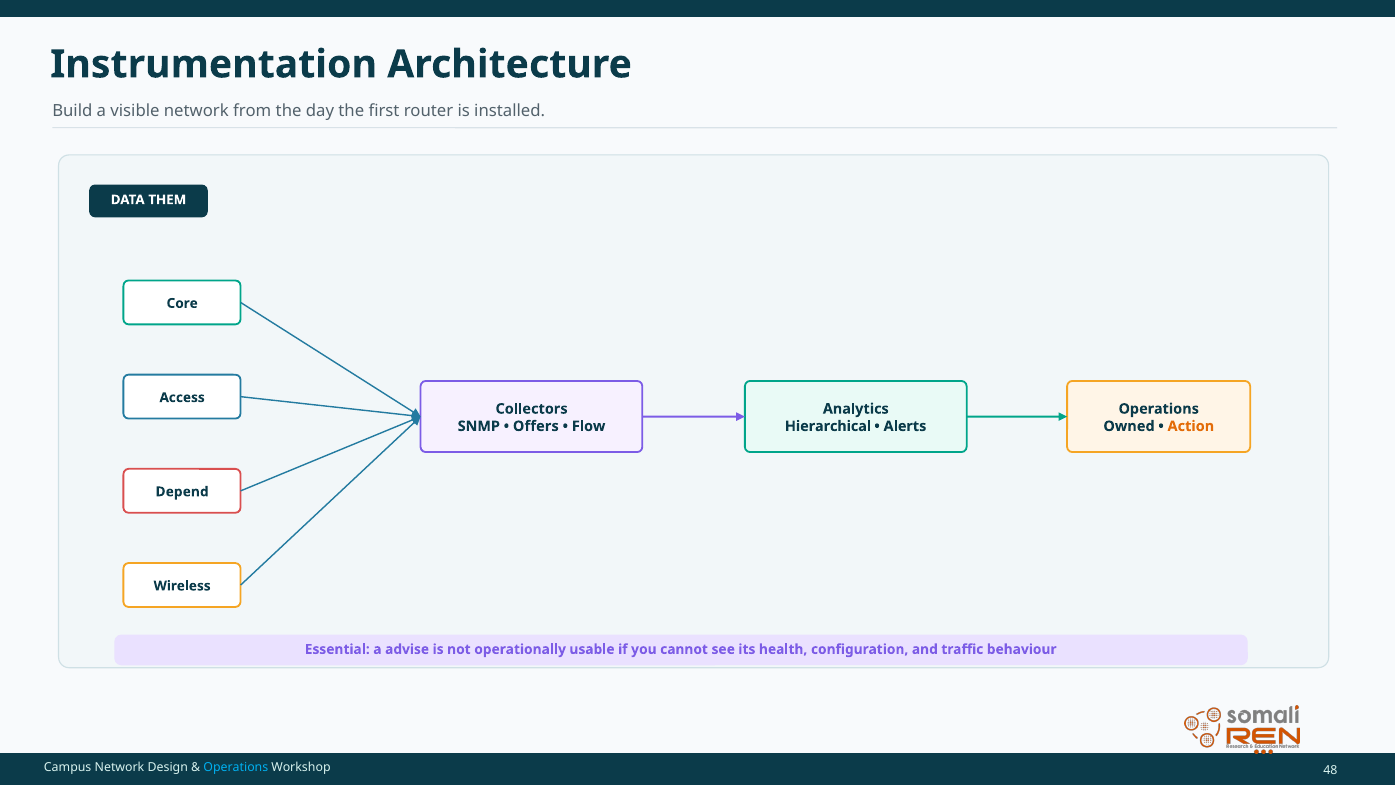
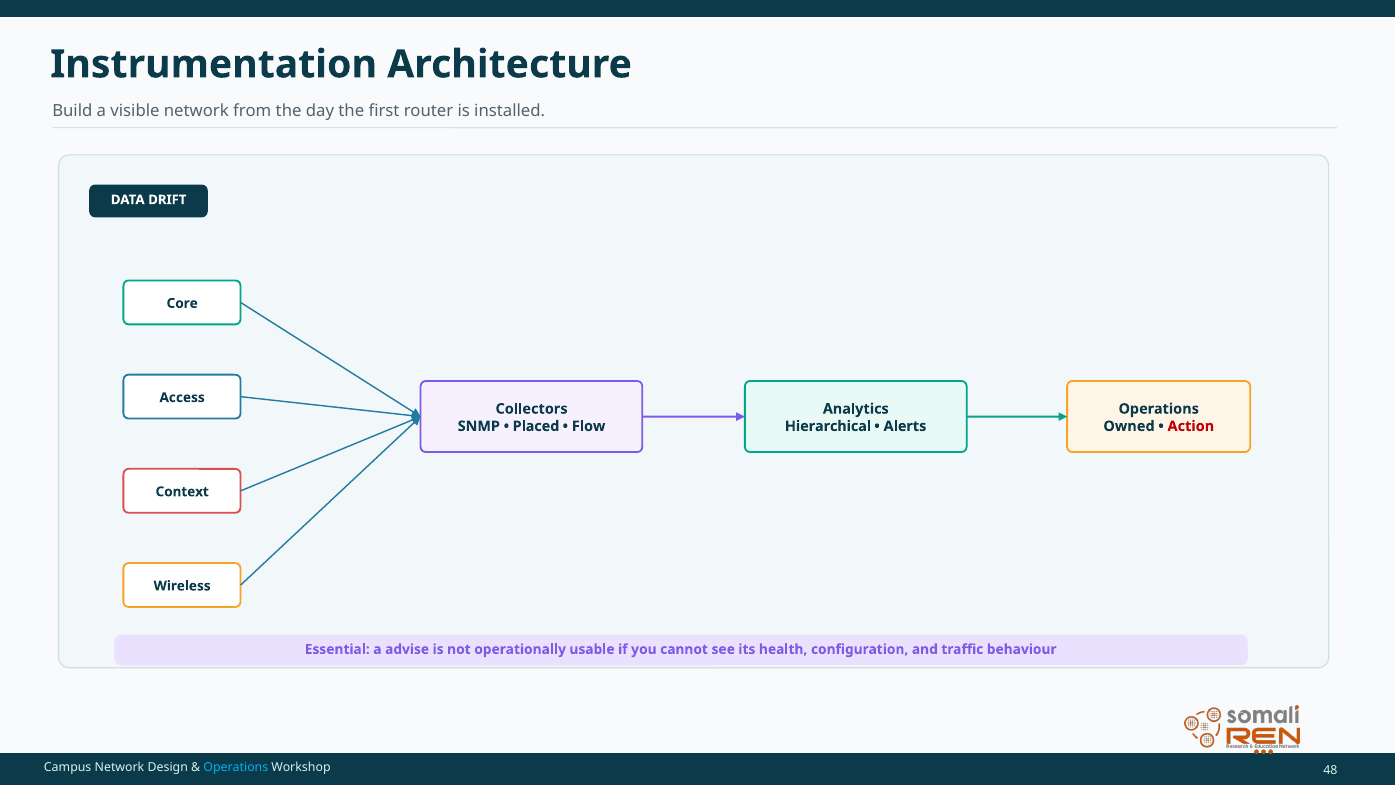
THEM: THEM -> DRIFT
Offers: Offers -> Placed
Action colour: orange -> red
Depend: Depend -> Context
